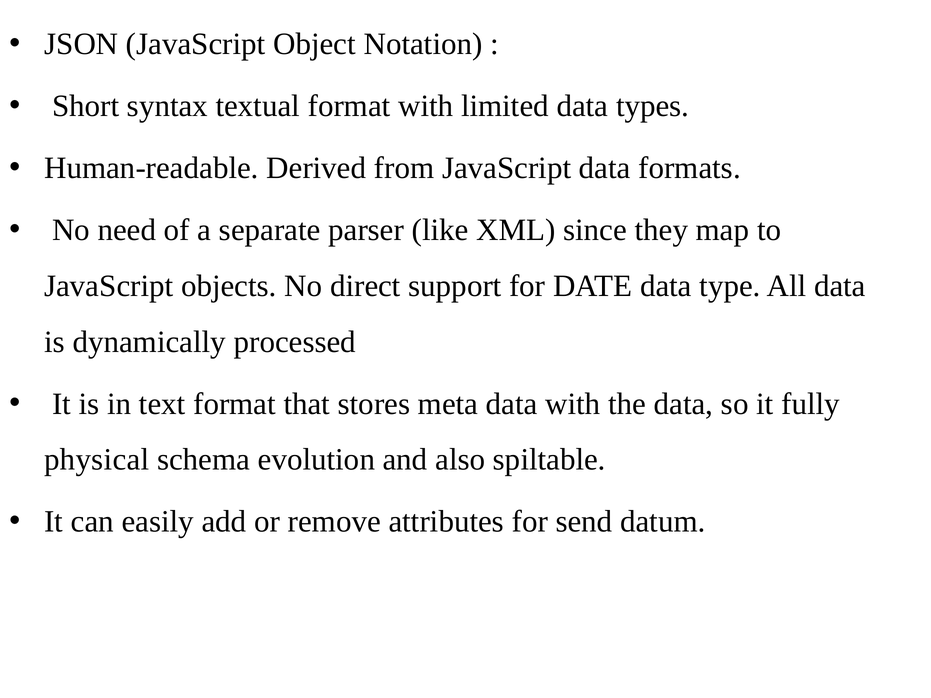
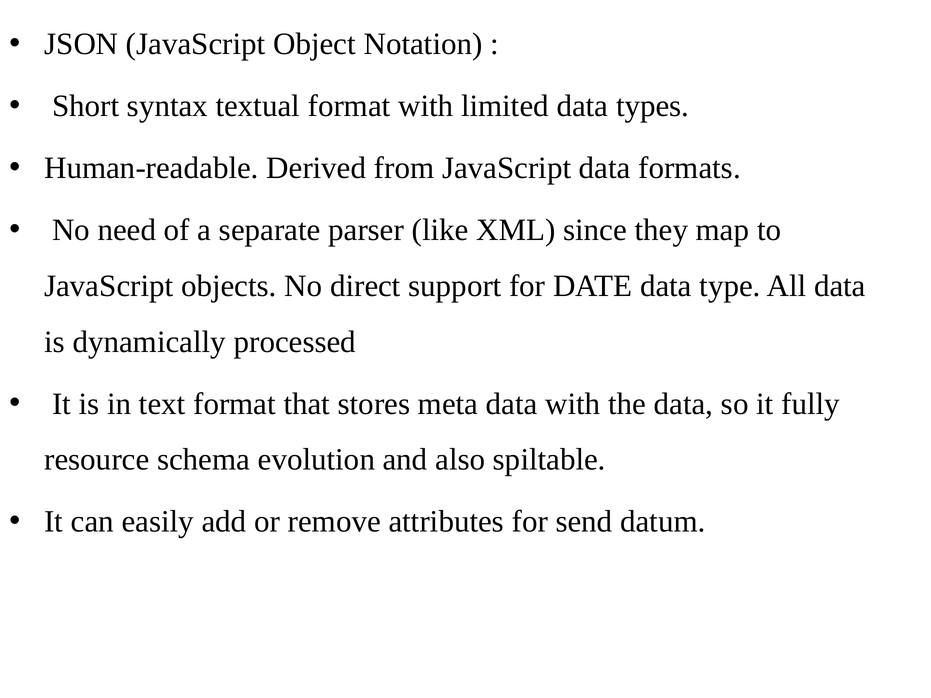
physical: physical -> resource
